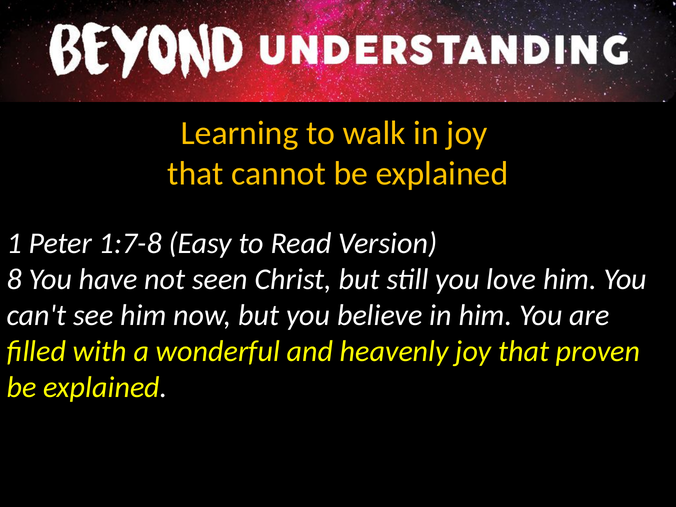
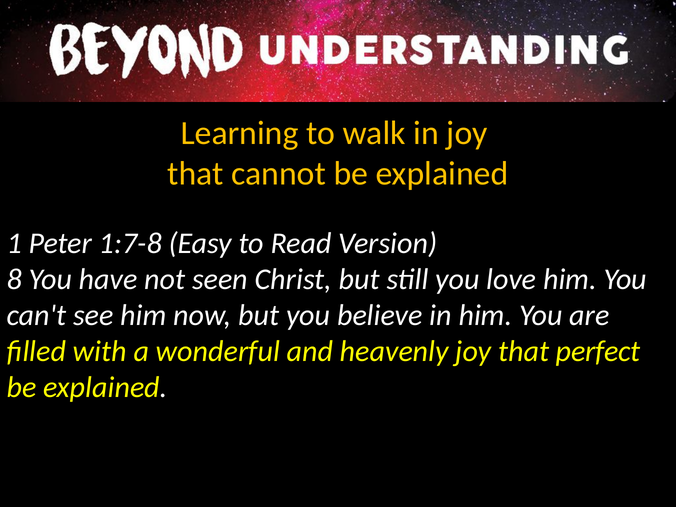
proven: proven -> perfect
